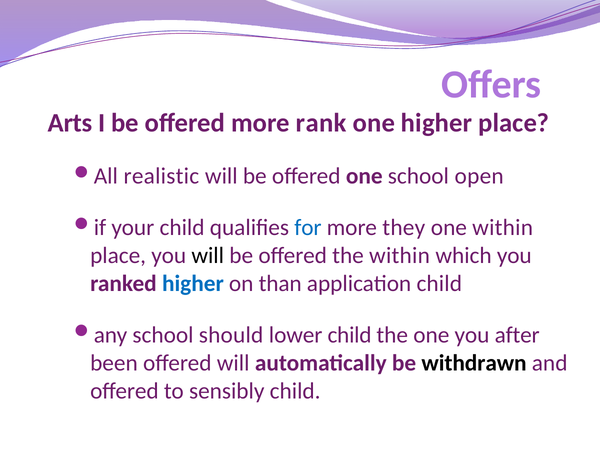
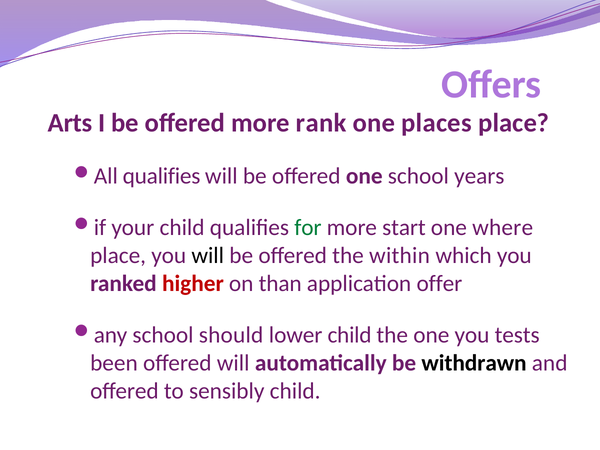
one higher: higher -> places
realistic at (161, 176): realistic -> qualifies
open: open -> years
for colour: blue -> green
they: they -> start
one within: within -> where
higher at (193, 283) colour: blue -> red
application child: child -> offer
after: after -> tests
